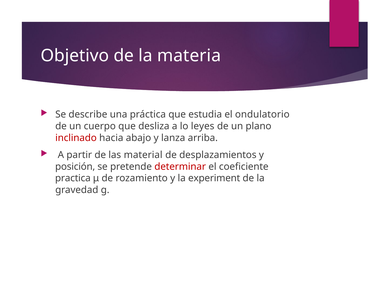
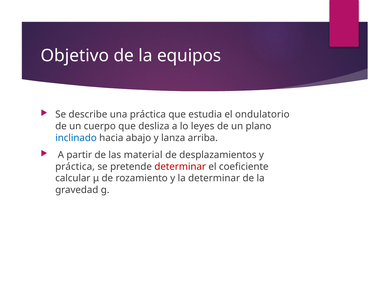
materia: materia -> equipos
inclinado colour: red -> blue
posición at (75, 166): posición -> práctica
practica: practica -> calcular
la experiment: experiment -> determinar
